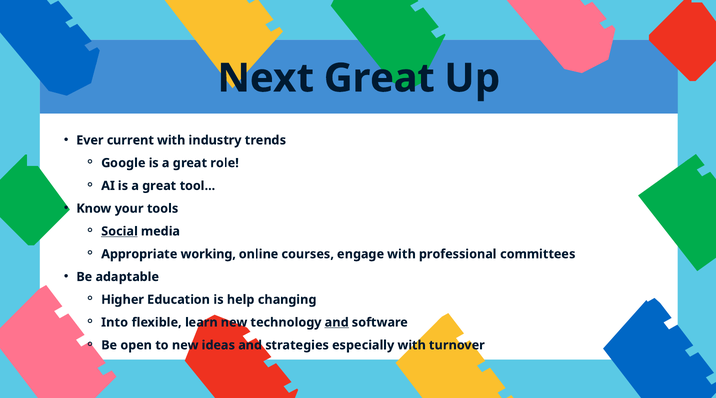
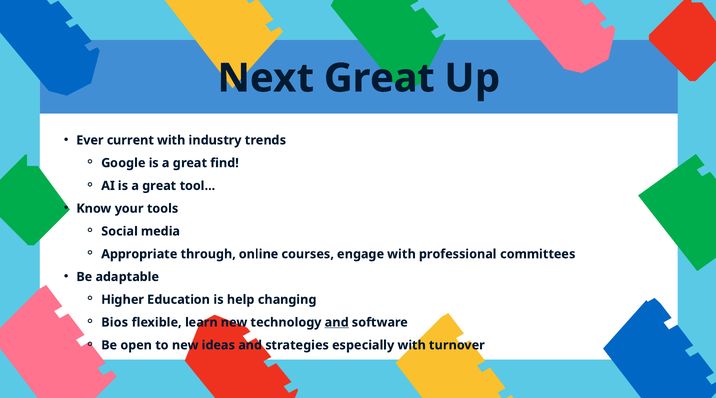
role: role -> find
Social underline: present -> none
working: working -> through
Into: Into -> Bios
